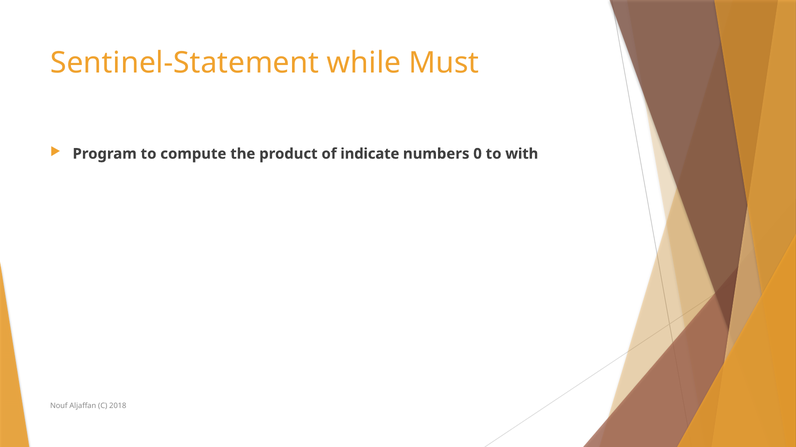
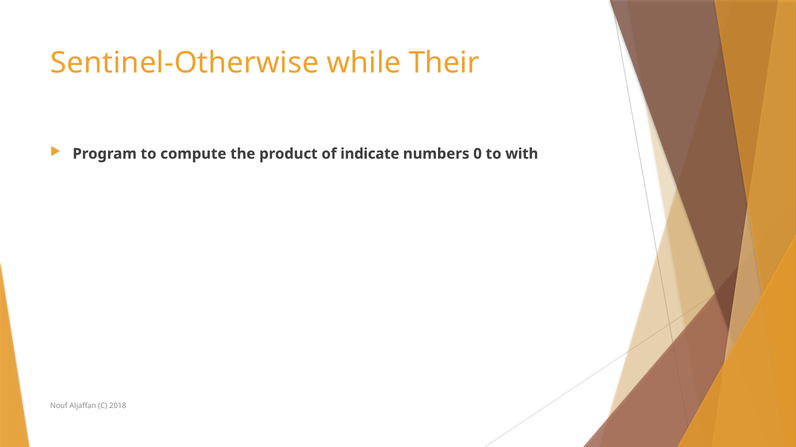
Sentinel-Statement: Sentinel-Statement -> Sentinel-Otherwise
Must: Must -> Their
